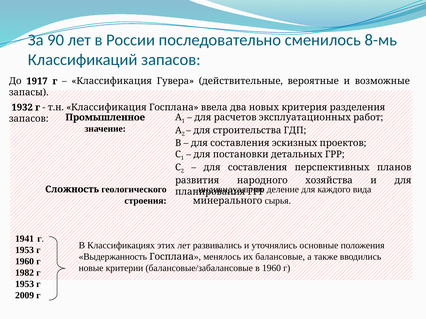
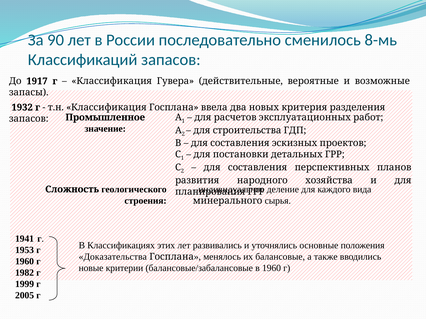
Выдержанность: Выдержанность -> Доказательства
1953 at (25, 284): 1953 -> 1999
2009: 2009 -> 2005
